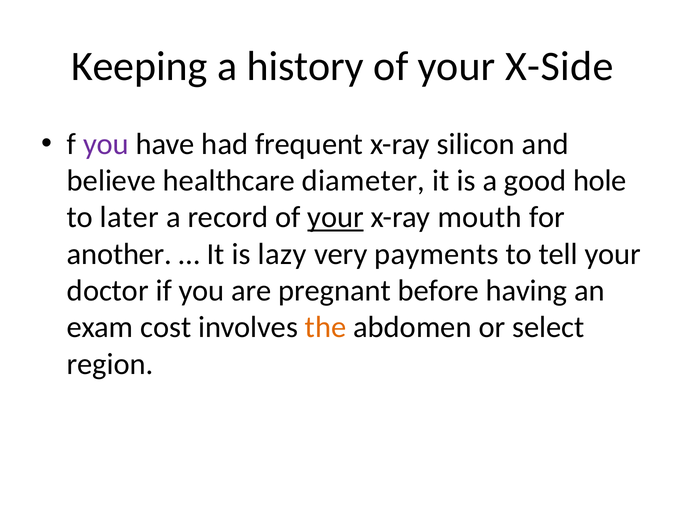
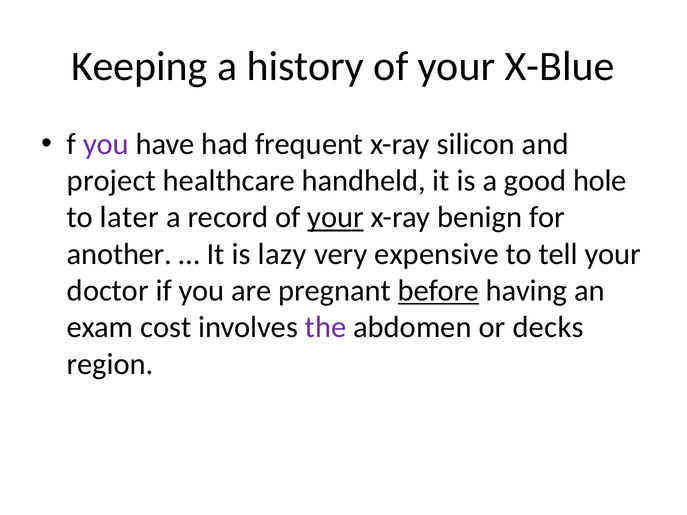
X-Side: X-Side -> X-Blue
believe: believe -> project
diameter: diameter -> handheld
mouth: mouth -> benign
payments: payments -> expensive
before underline: none -> present
the colour: orange -> purple
select: select -> decks
